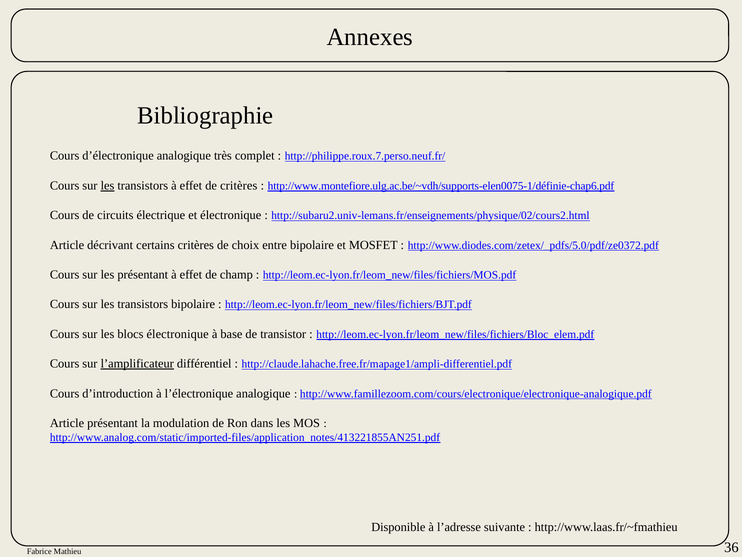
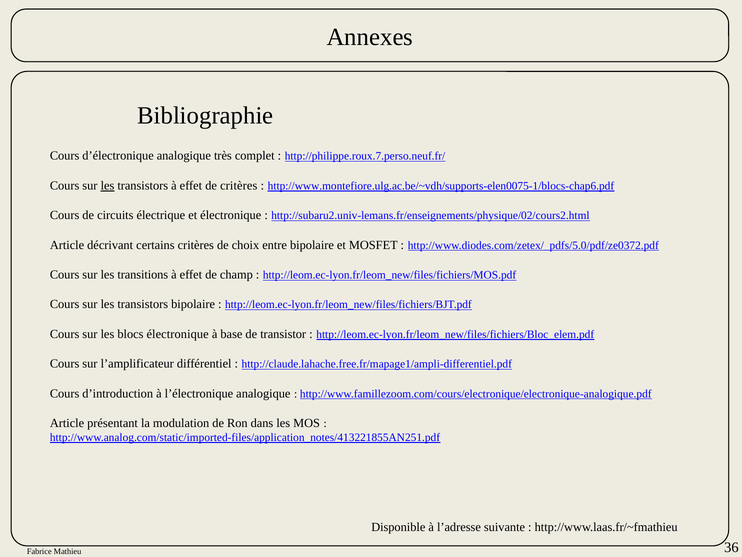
http://www.montefiore.ulg.ac.be/~vdh/supports-elen0075-1/définie-chap6.pdf: http://www.montefiore.ulg.ac.be/~vdh/supports-elen0075-1/définie-chap6.pdf -> http://www.montefiore.ulg.ac.be/~vdh/supports-elen0075-1/blocs-chap6.pdf
les présentant: présentant -> transitions
l’amplificateur underline: present -> none
